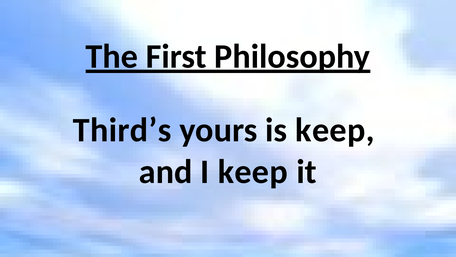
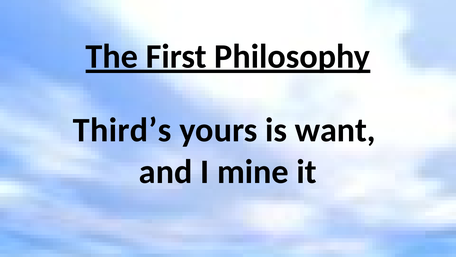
is keep: keep -> want
I keep: keep -> mine
